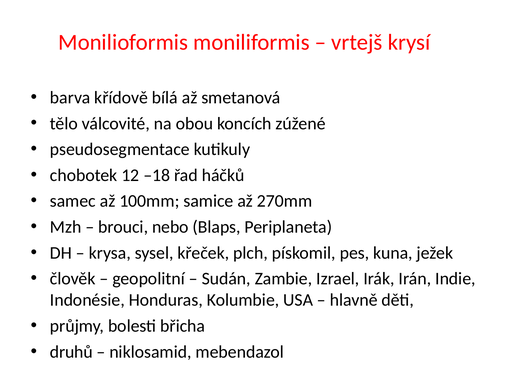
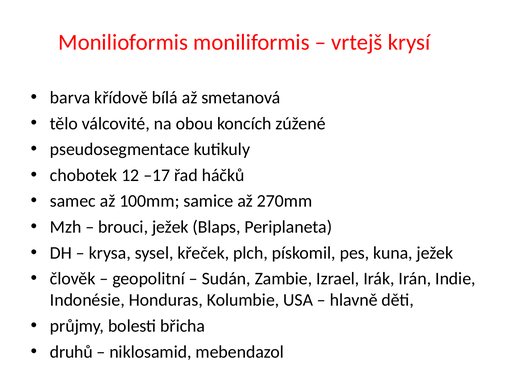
–18: –18 -> –17
brouci nebo: nebo -> ježek
